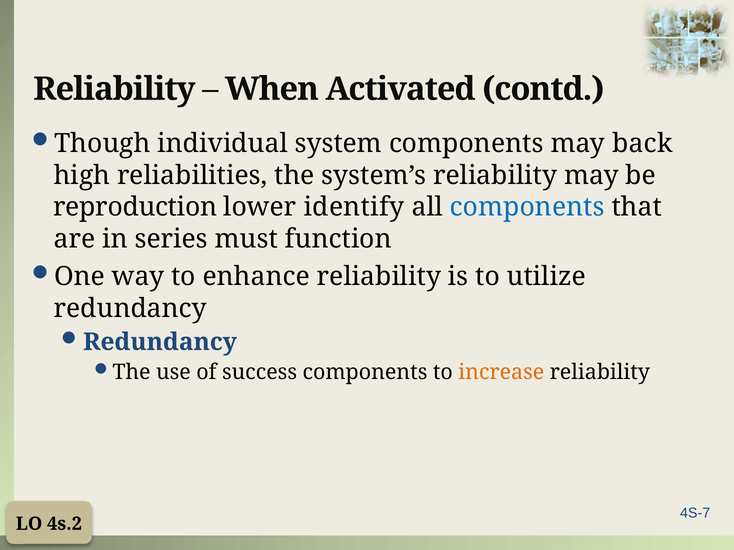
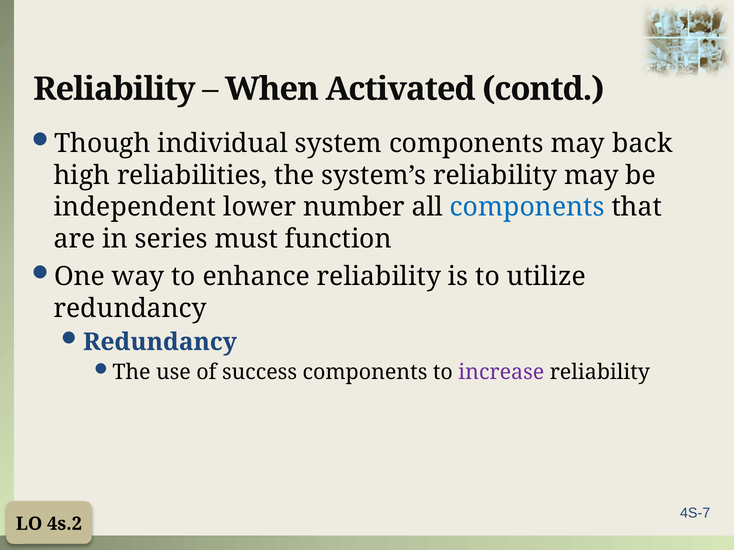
reproduction: reproduction -> independent
identify: identify -> number
increase colour: orange -> purple
